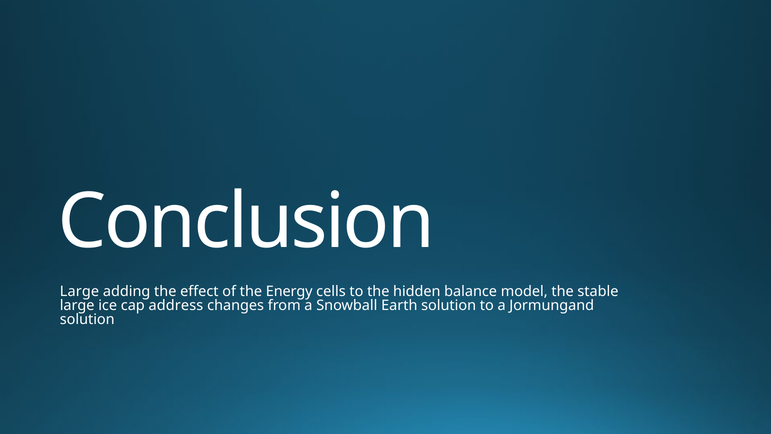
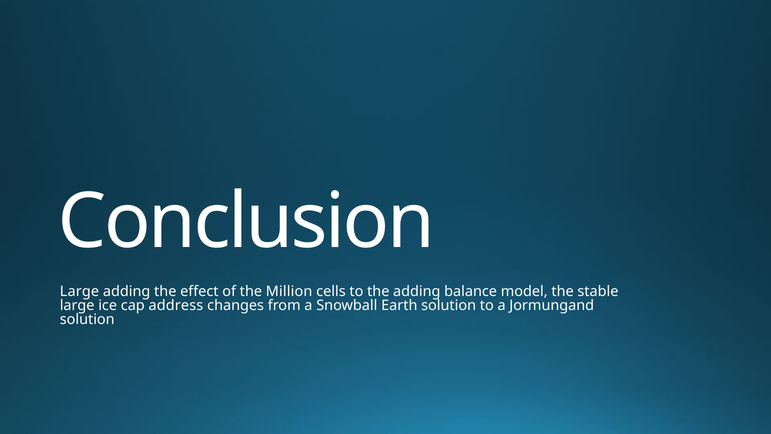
Energy: Energy -> Million
the hidden: hidden -> adding
